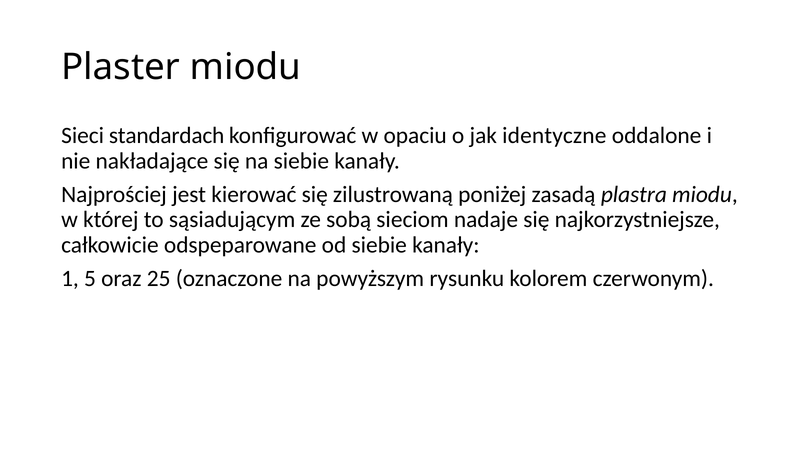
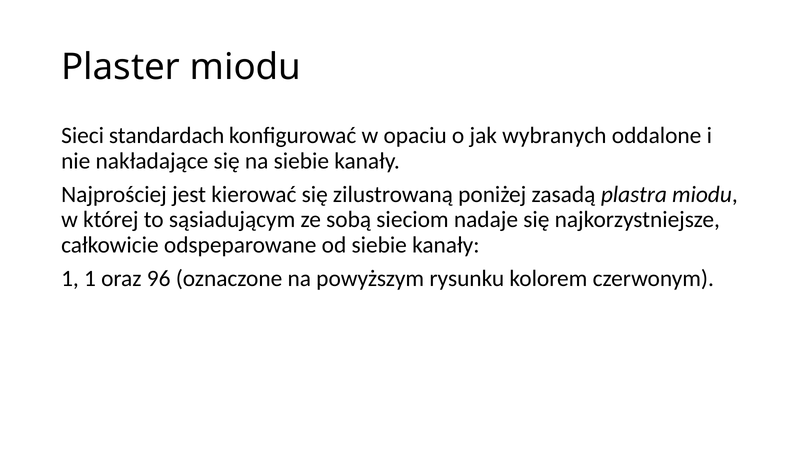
identyczne: identyczne -> wybranych
1 5: 5 -> 1
25: 25 -> 96
